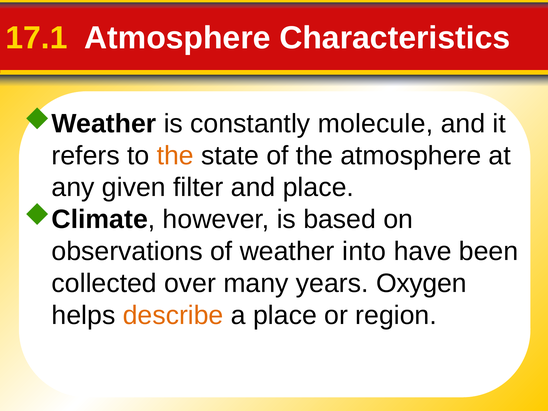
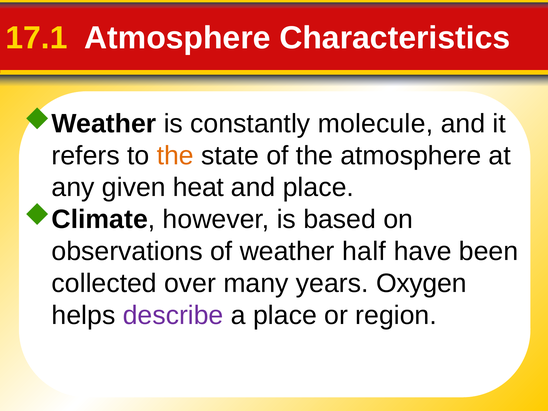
filter: filter -> heat
into: into -> half
describe colour: orange -> purple
